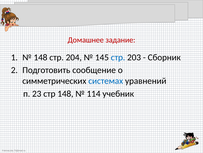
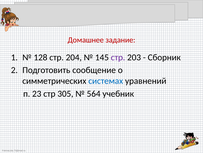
148 at (40, 57): 148 -> 128
стр at (118, 57) colour: blue -> purple
стр 148: 148 -> 305
114: 114 -> 564
